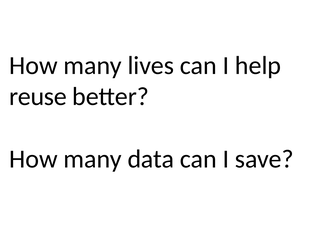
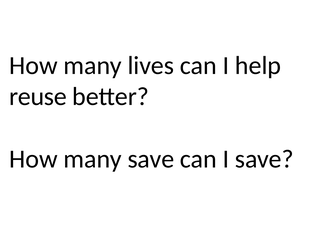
many data: data -> save
